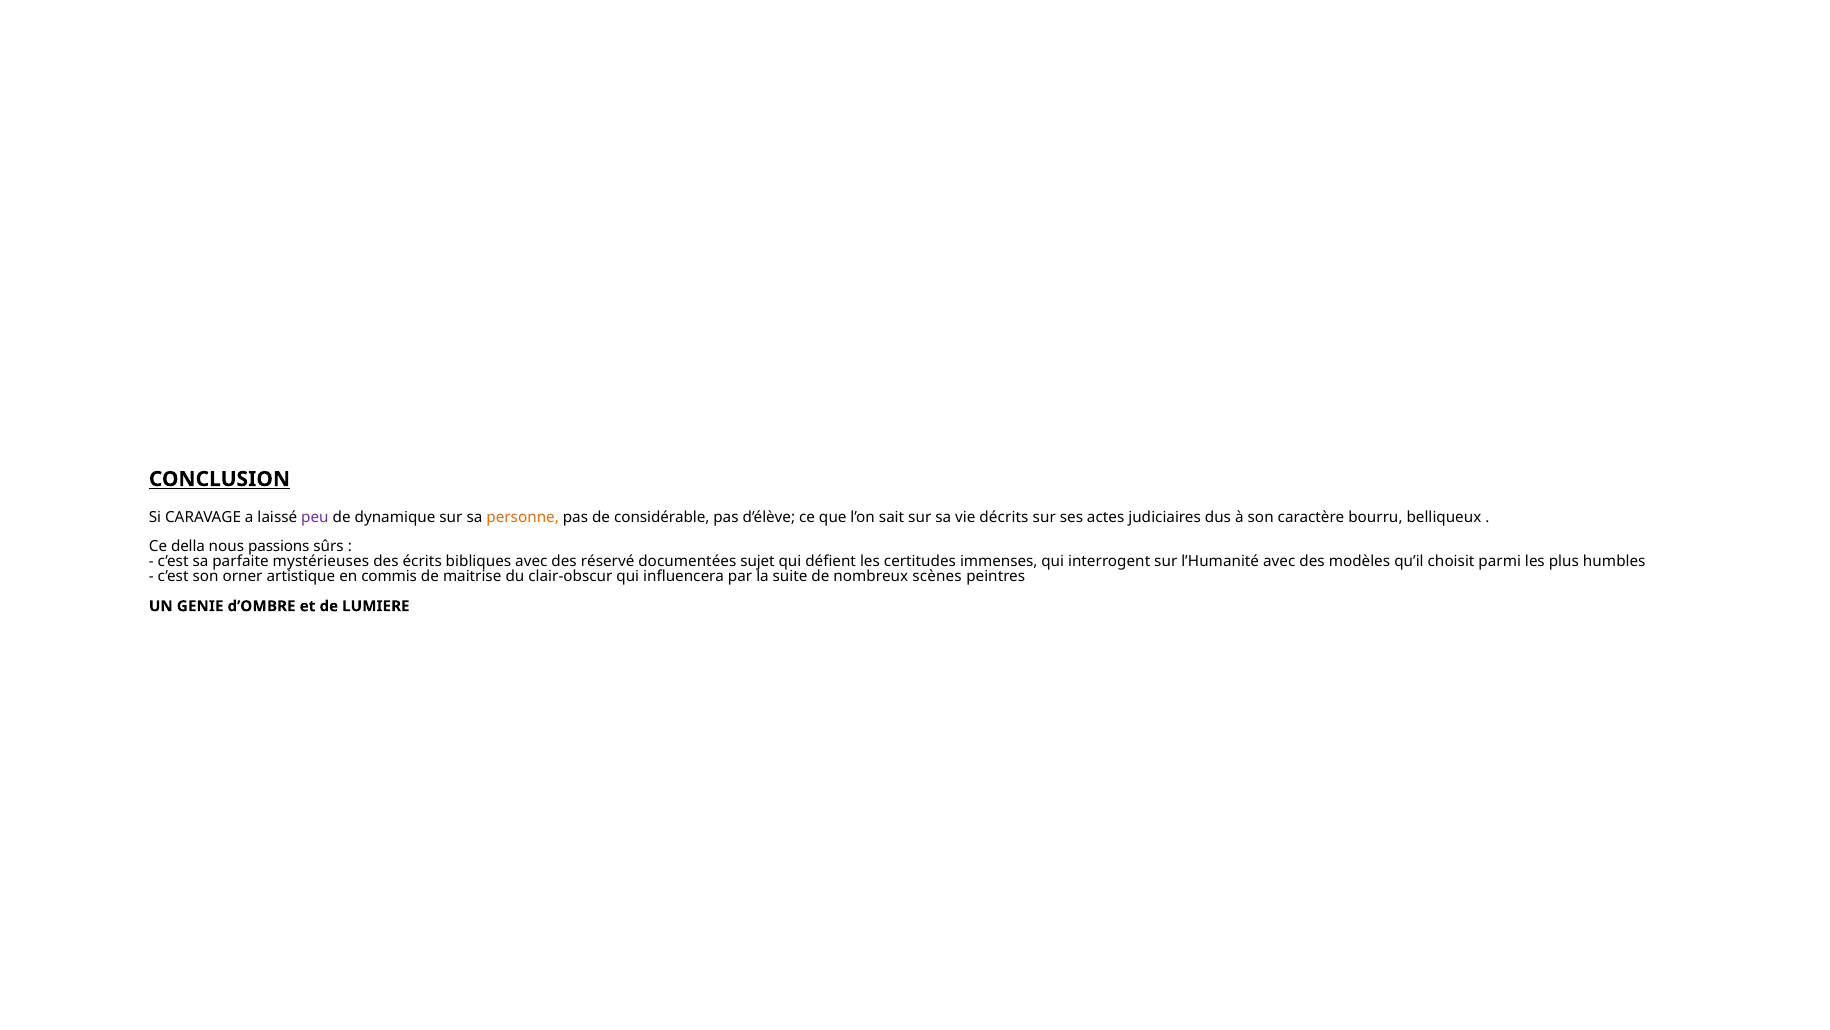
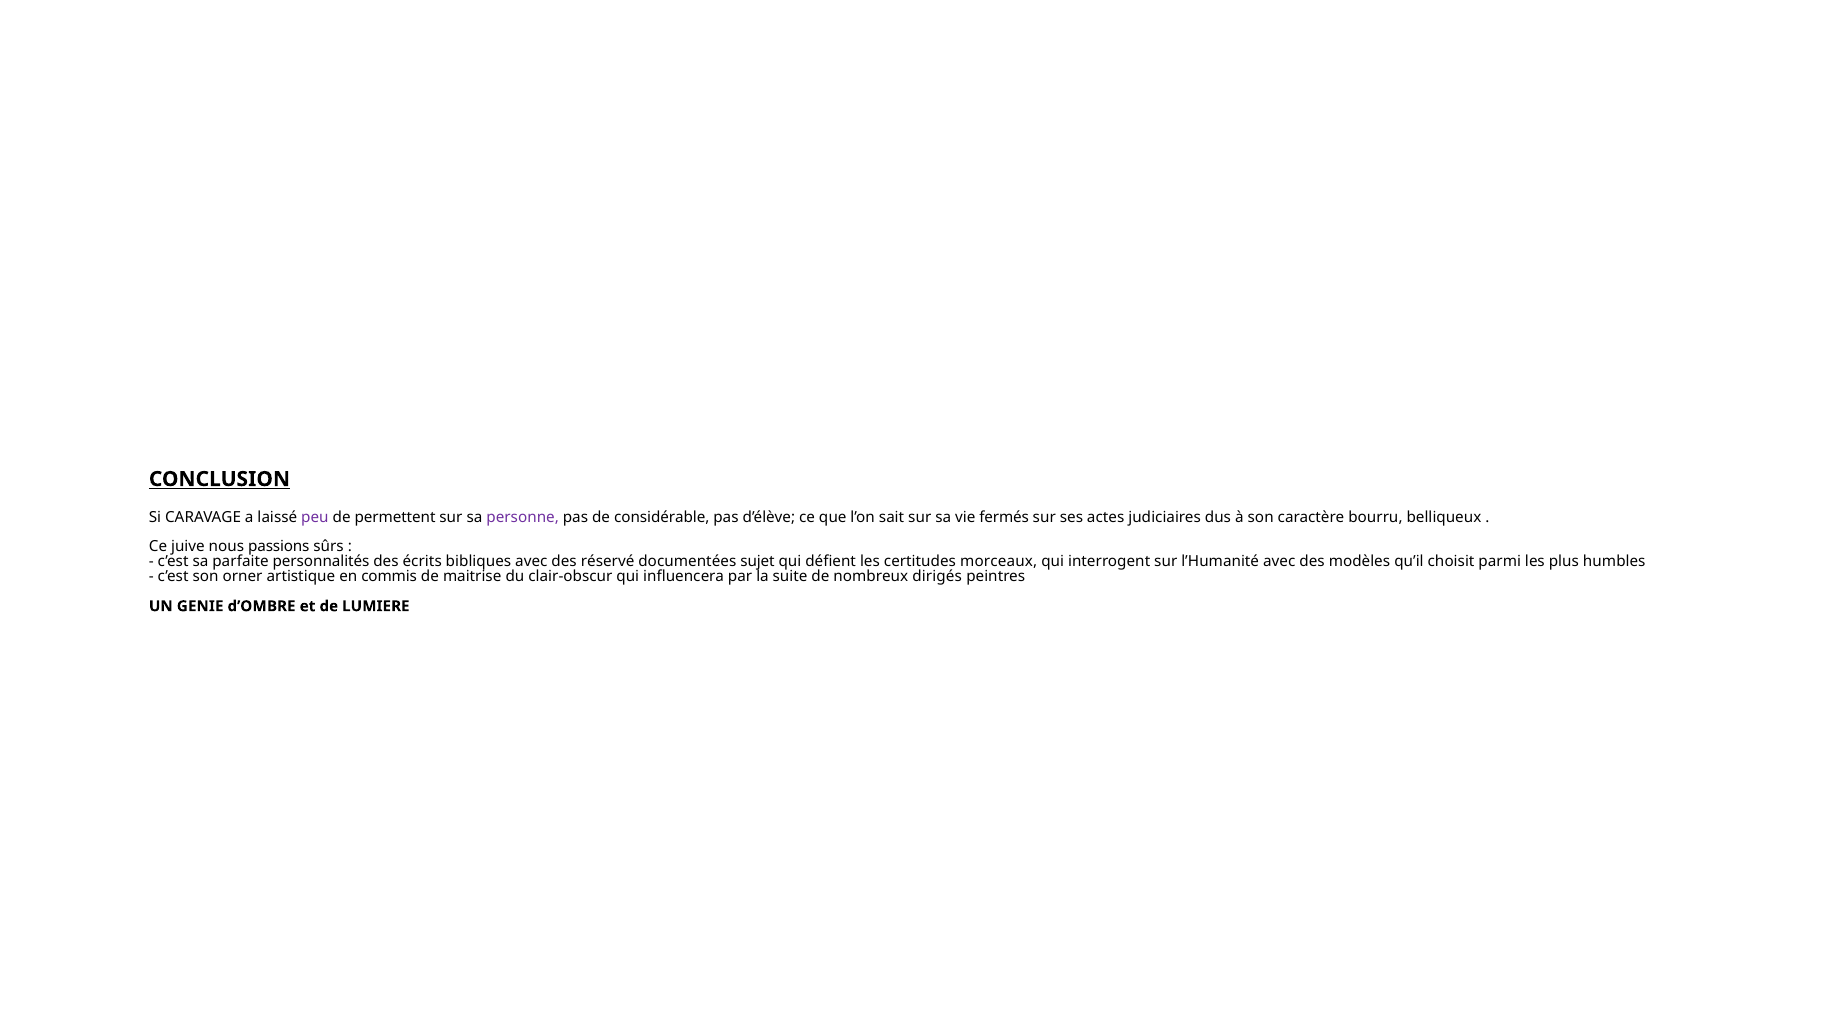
dynamique: dynamique -> permettent
personne colour: orange -> purple
décrits: décrits -> fermés
della: della -> juive
mystérieuses: mystérieuses -> personnalités
immenses: immenses -> morceaux
scènes: scènes -> dirigés
